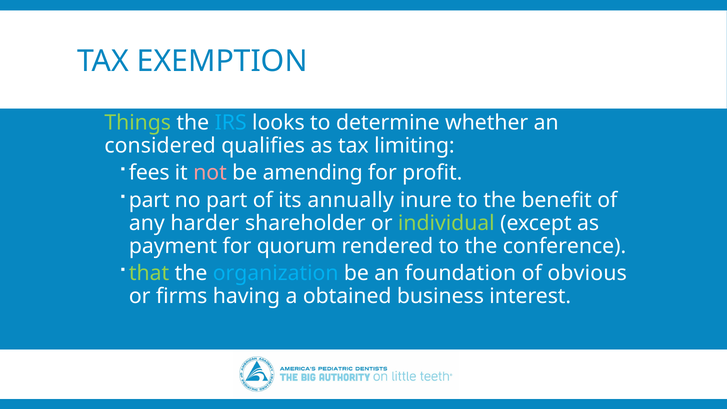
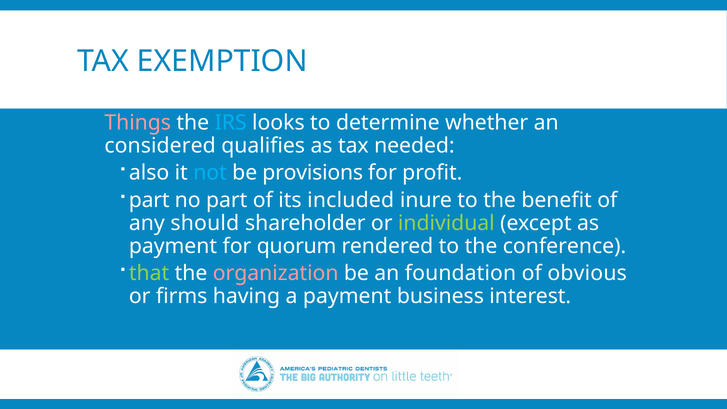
Things colour: light green -> pink
limiting: limiting -> needed
fees: fees -> also
not colour: pink -> light blue
amending: amending -> provisions
annually: annually -> included
harder: harder -> should
organization colour: light blue -> pink
a obtained: obtained -> payment
